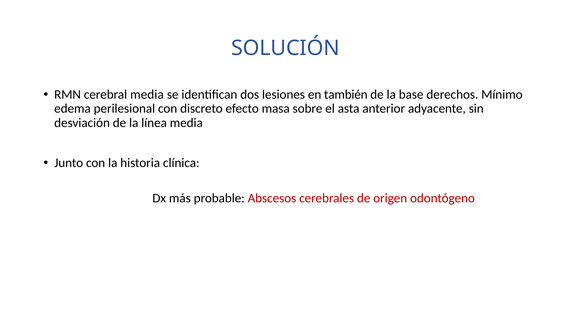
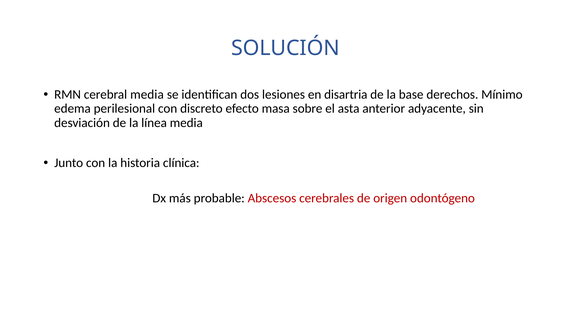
también: también -> disartria
